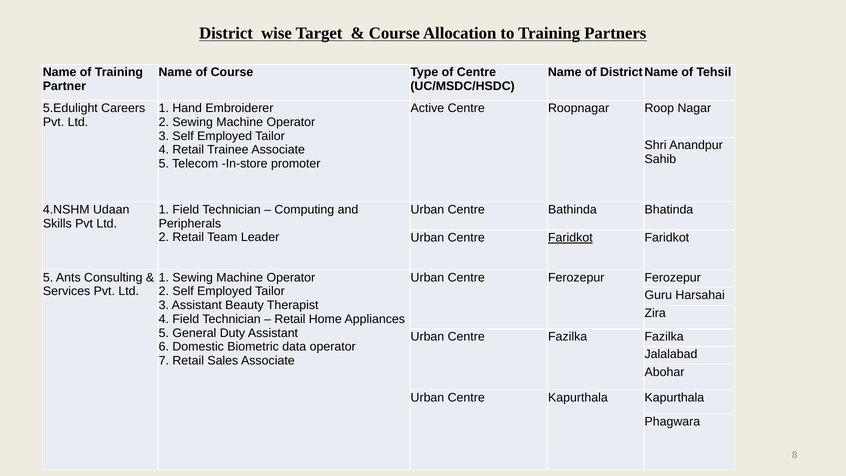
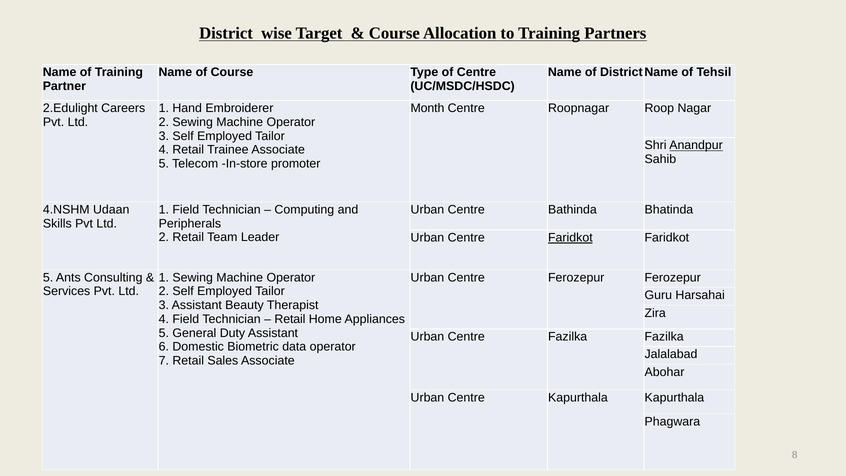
5.Edulight: 5.Edulight -> 2.Edulight
Active: Active -> Month
Anandpur underline: none -> present
